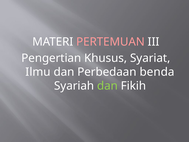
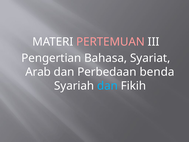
Khusus: Khusus -> Bahasa
Ilmu: Ilmu -> Arab
dan at (107, 86) colour: light green -> light blue
